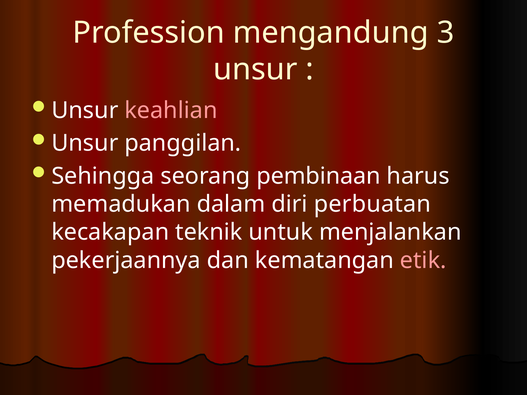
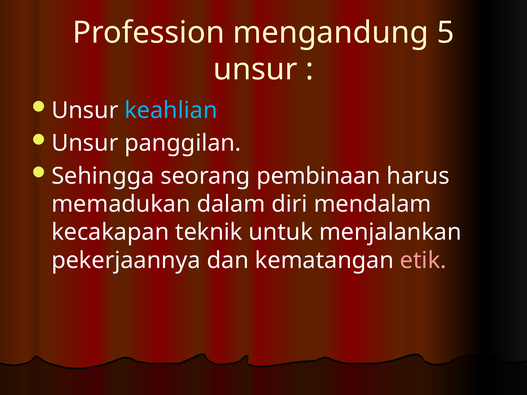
3: 3 -> 5
keahlian colour: pink -> light blue
perbuatan: perbuatan -> mendalam
